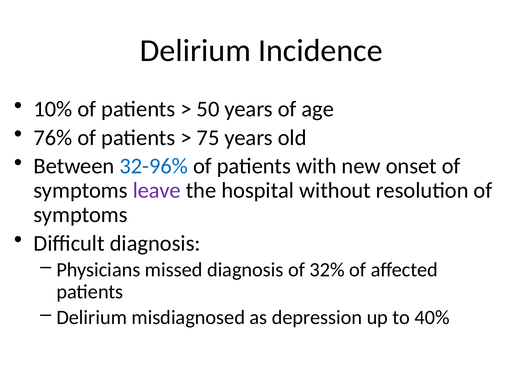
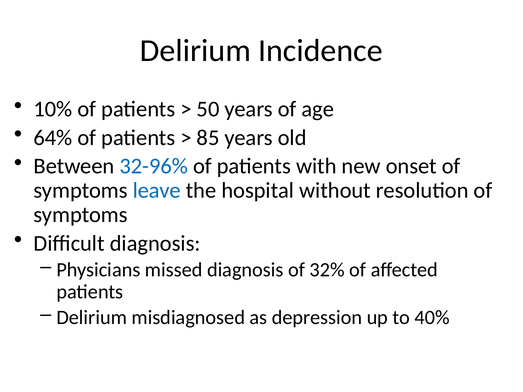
76%: 76% -> 64%
75: 75 -> 85
leave colour: purple -> blue
